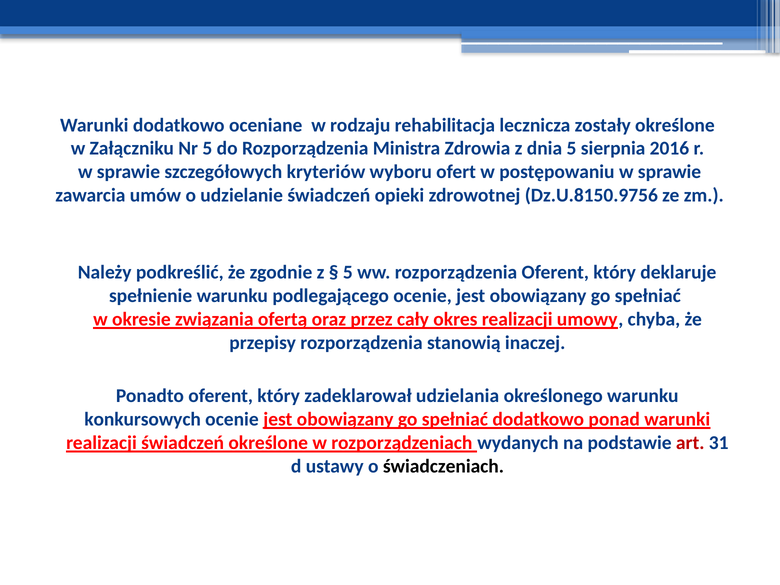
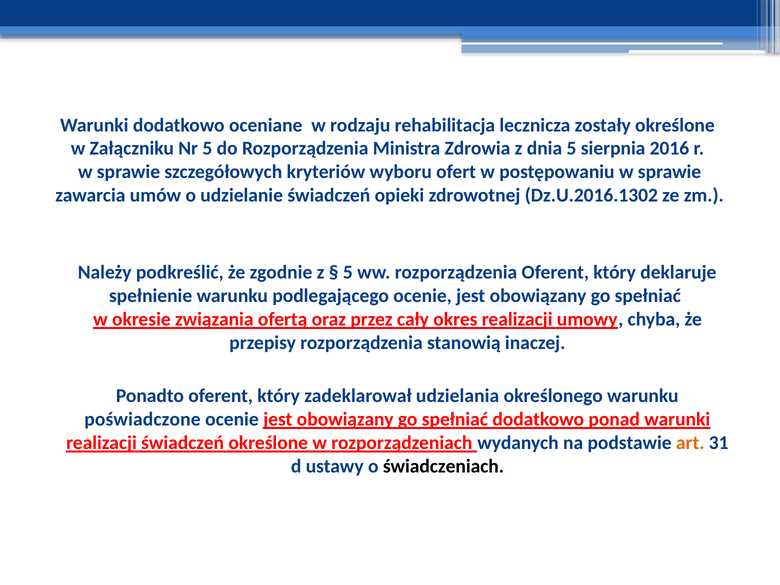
Dz.U.8150.9756: Dz.U.8150.9756 -> Dz.U.2016.1302
konkursowych: konkursowych -> poświadczone
art colour: red -> orange
